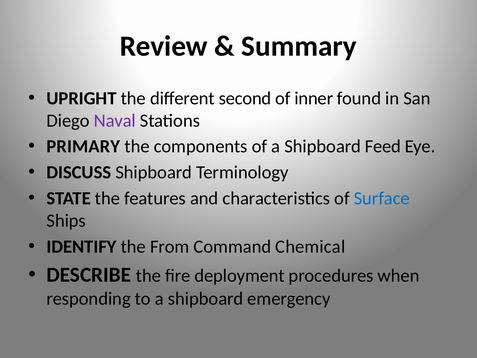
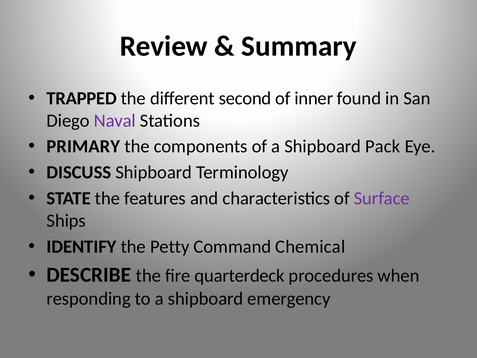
UPRIGHT: UPRIGHT -> TRAPPED
Feed: Feed -> Pack
Surface colour: blue -> purple
From: From -> Petty
deployment: deployment -> quarterdeck
